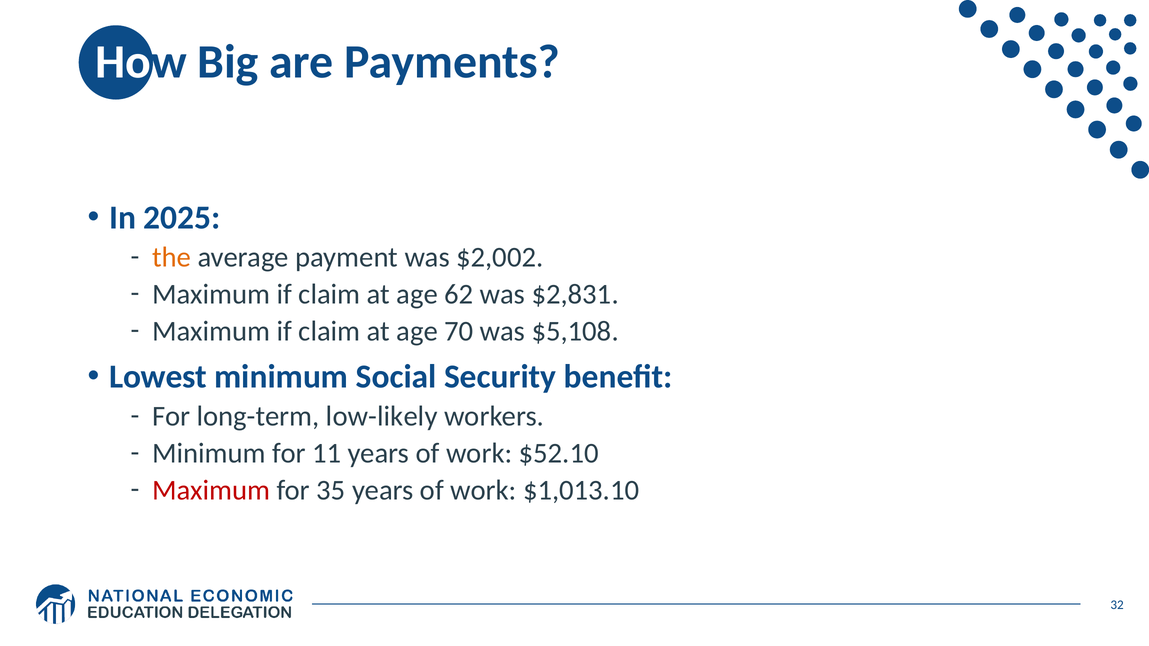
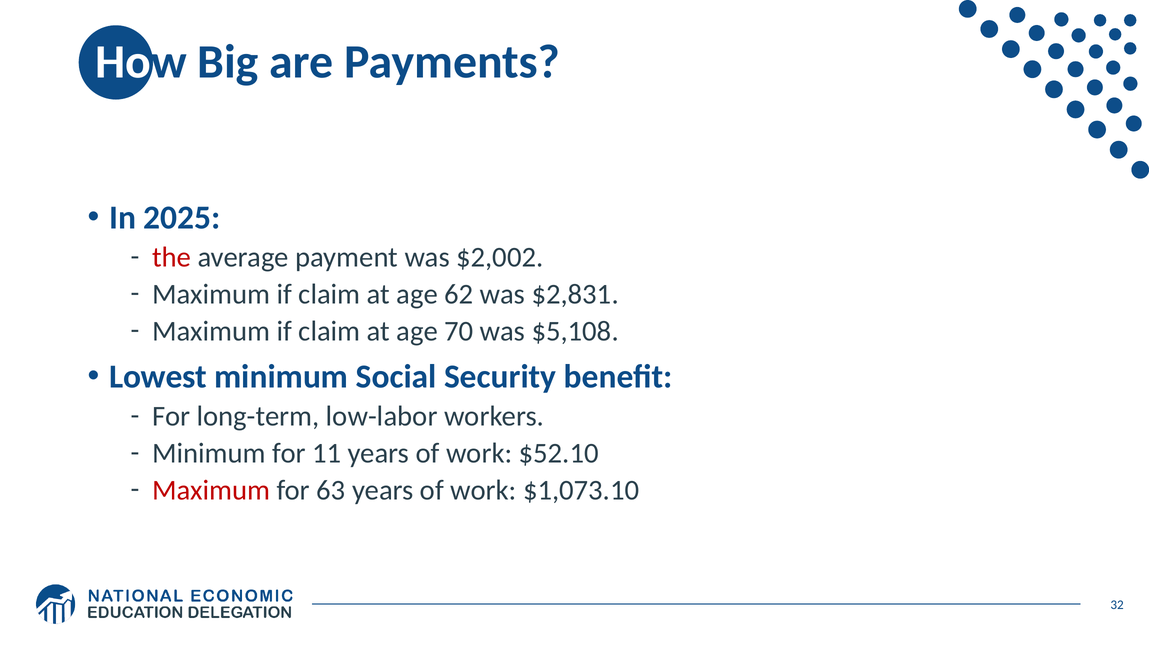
the colour: orange -> red
low-likely: low-likely -> low-labor
35: 35 -> 63
$1,013.10: $1,013.10 -> $1,073.10
